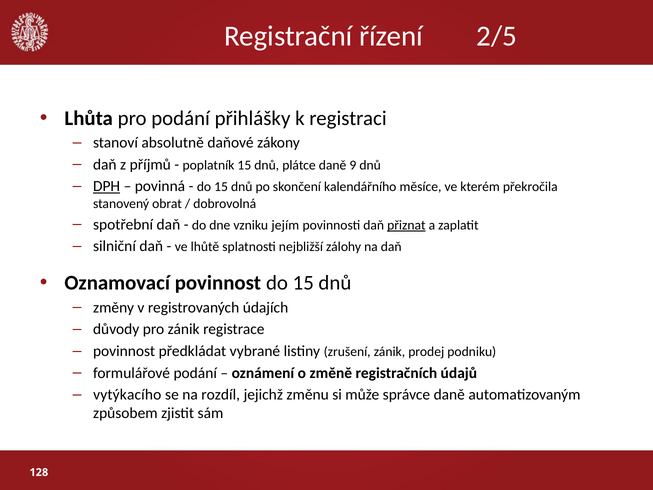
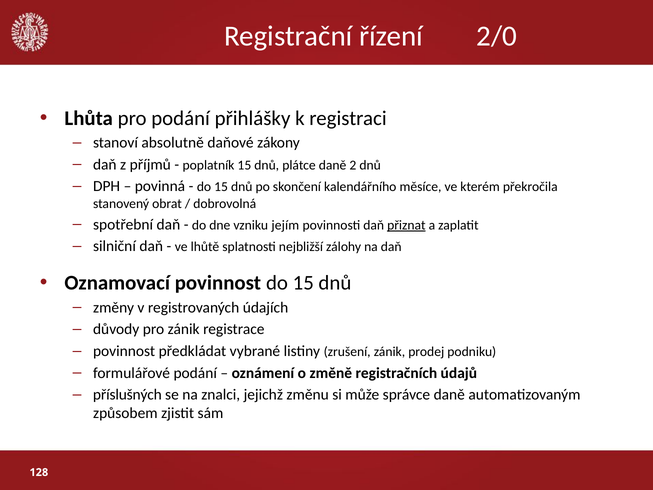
2/5: 2/5 -> 2/0
9: 9 -> 2
DPH underline: present -> none
vytýkacího: vytýkacího -> příslušných
rozdíl: rozdíl -> znalci
